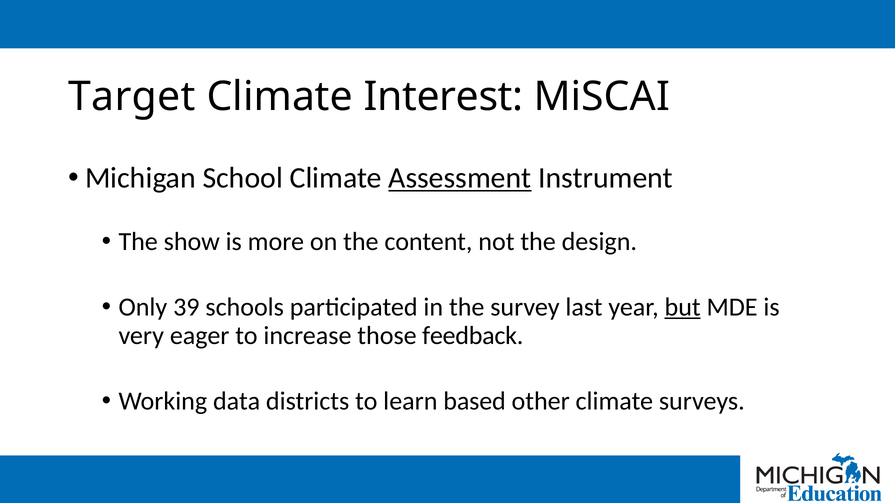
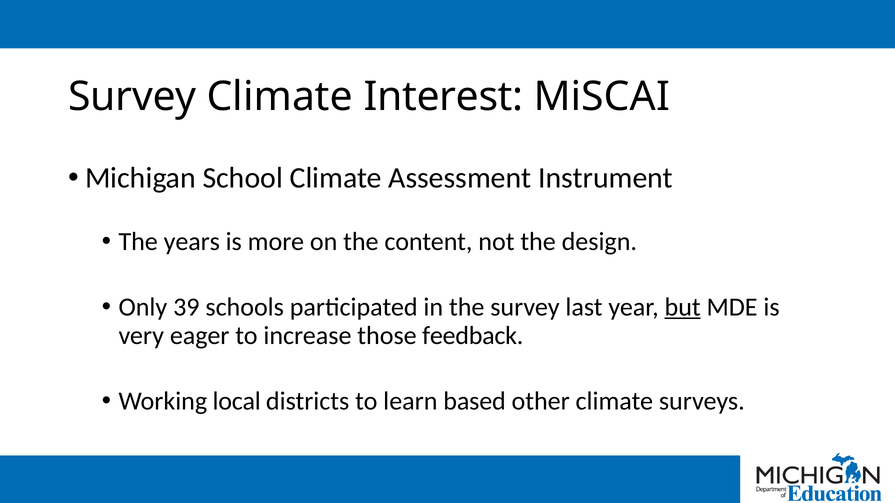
Target at (132, 97): Target -> Survey
Assessment underline: present -> none
show: show -> years
data: data -> local
